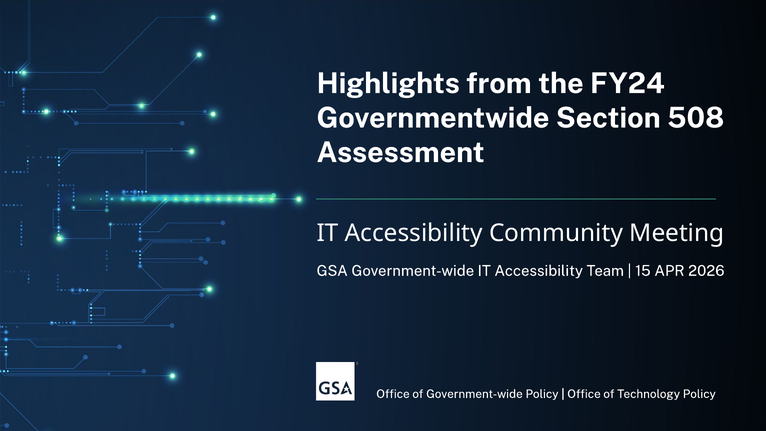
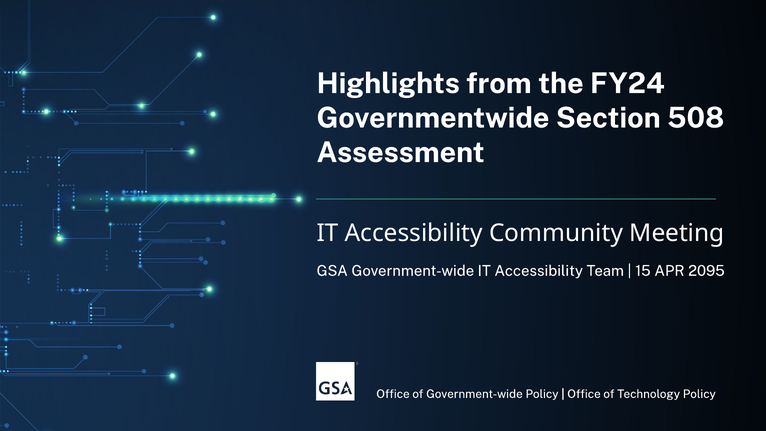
2026: 2026 -> 2095
